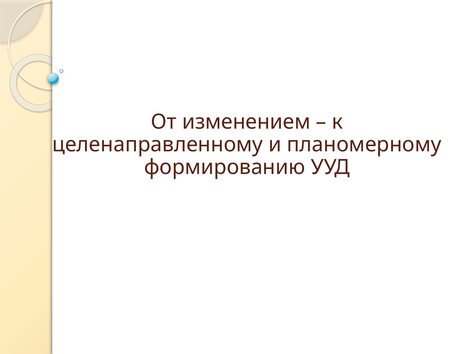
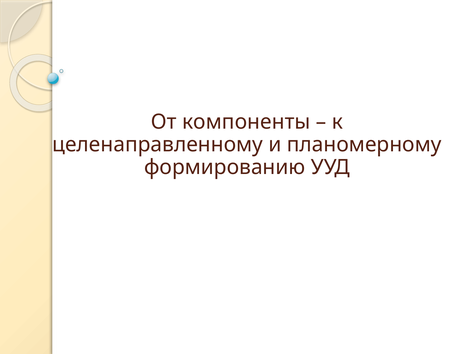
изменением: изменением -> компоненты
